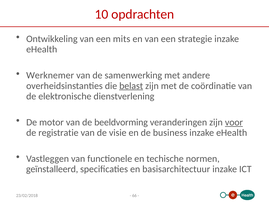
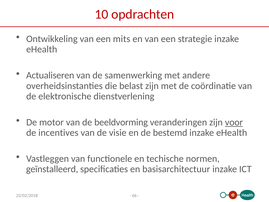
Werknemer: Werknemer -> Actualiseren
belast underline: present -> none
registratie: registratie -> incentives
business: business -> bestemd
